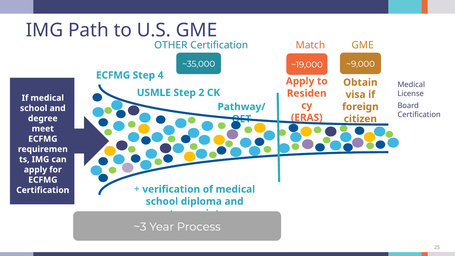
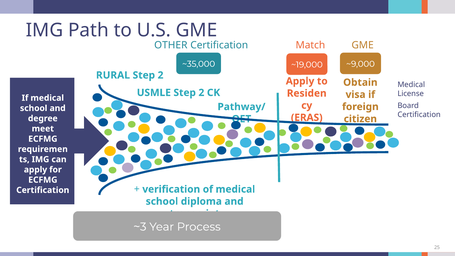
ECFMG at (113, 75): ECFMG -> RURAL
4 at (161, 75): 4 -> 2
